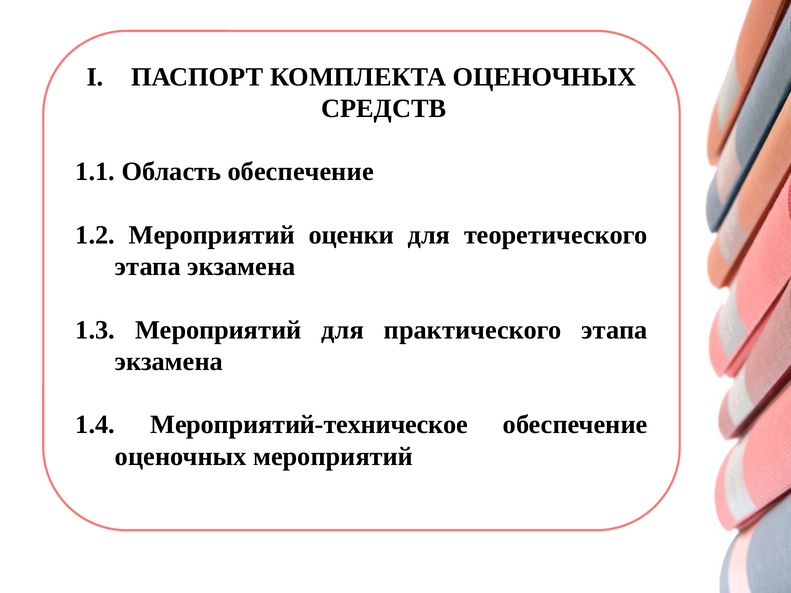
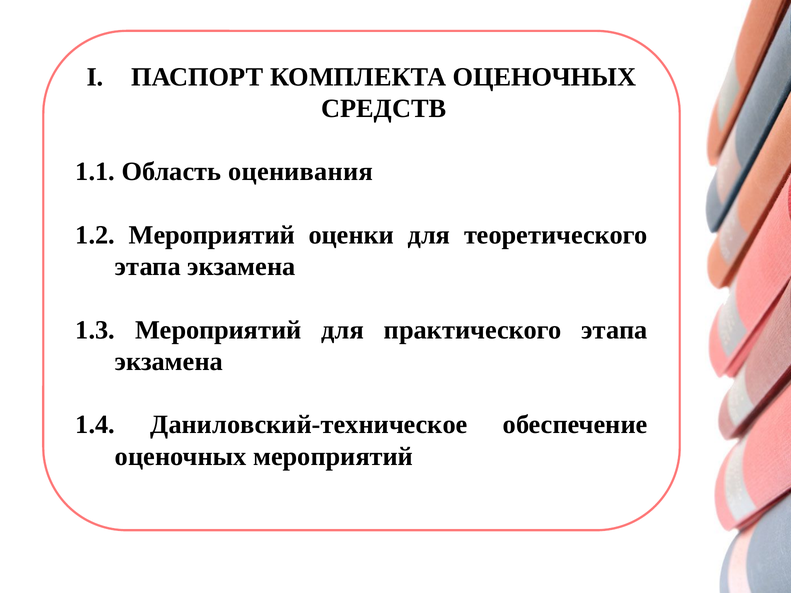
Область обеспечение: обеспечение -> оценивания
Мероприятий-техническое: Мероприятий-техническое -> Даниловский-техническое
